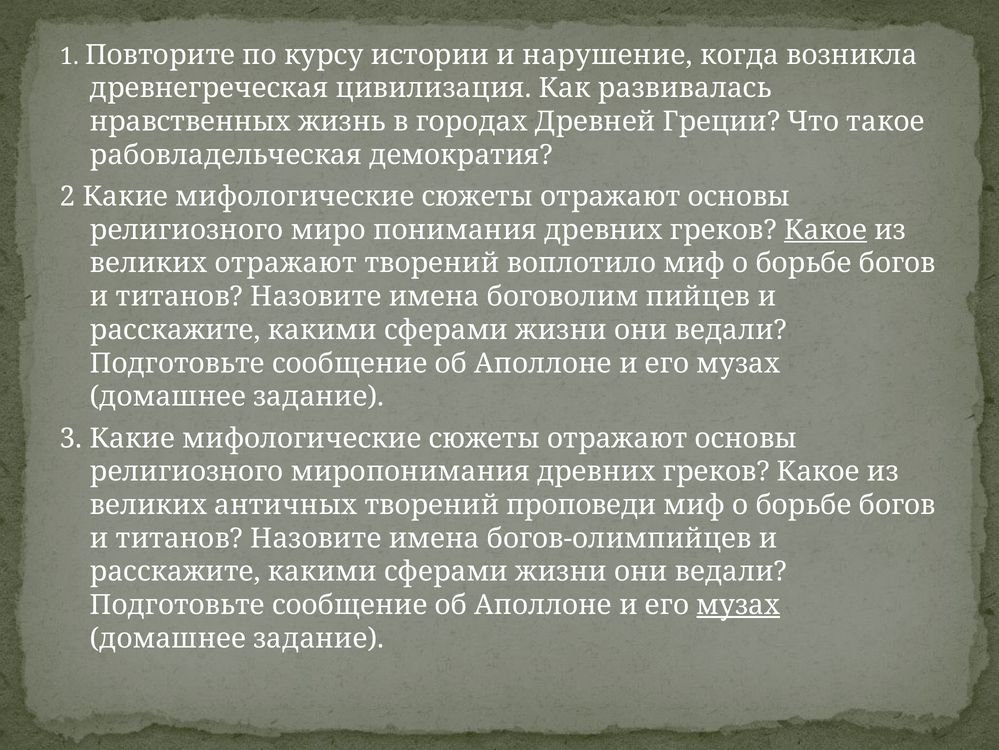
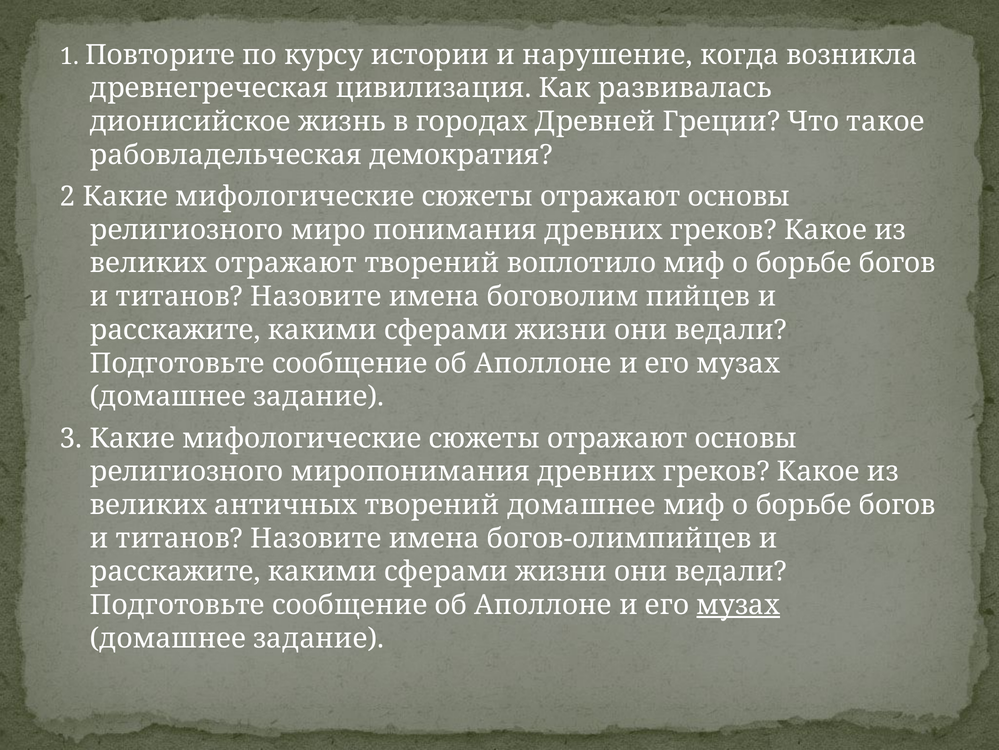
нравственных: нравственных -> дионисийское
Какое at (826, 230) underline: present -> none
творений проповеди: проповеди -> домашнее
